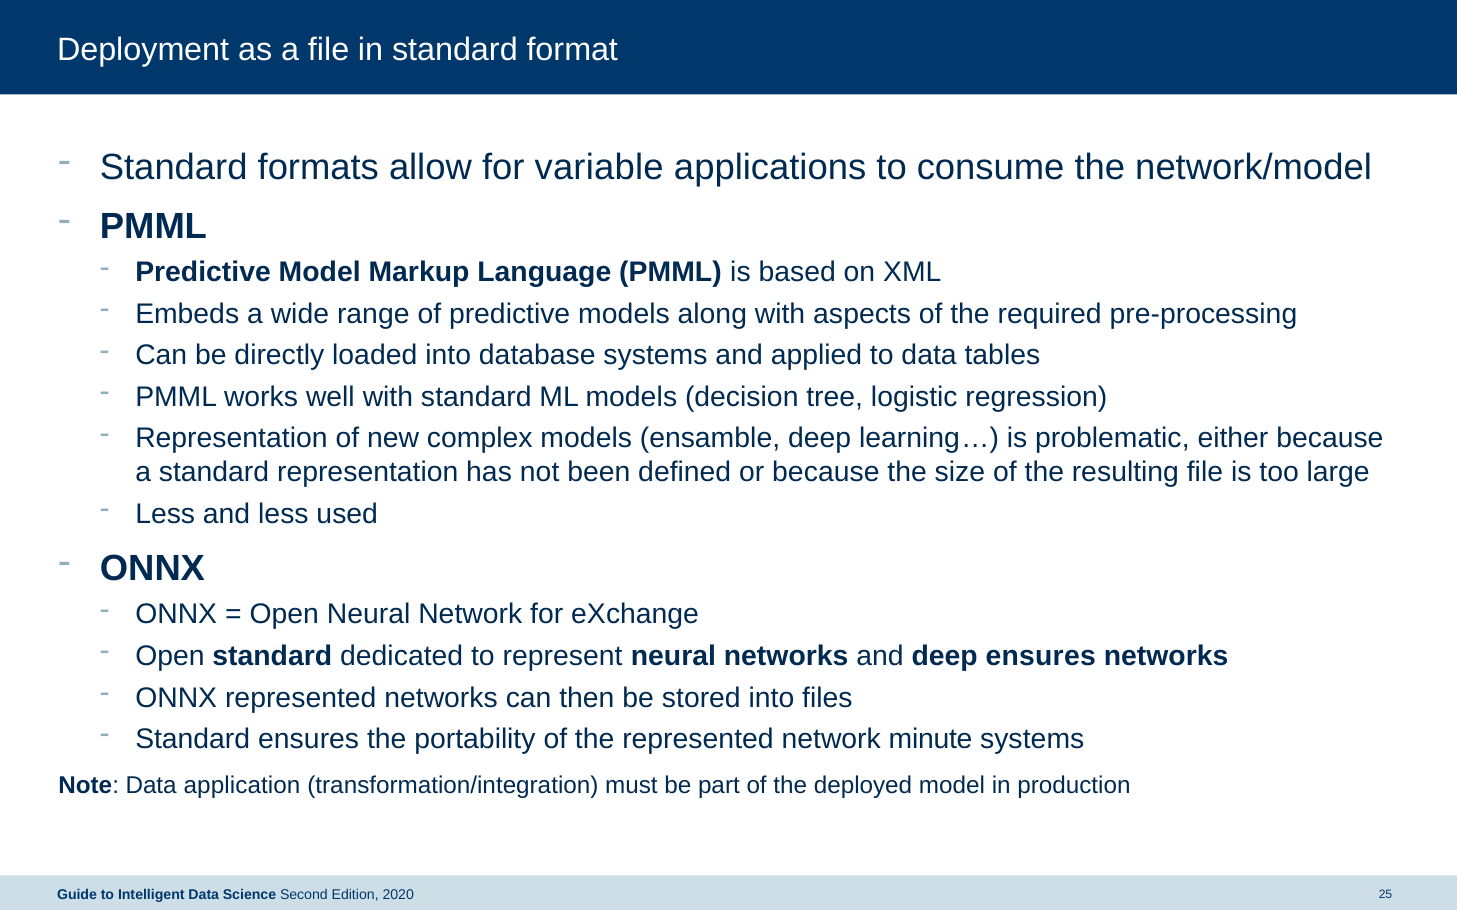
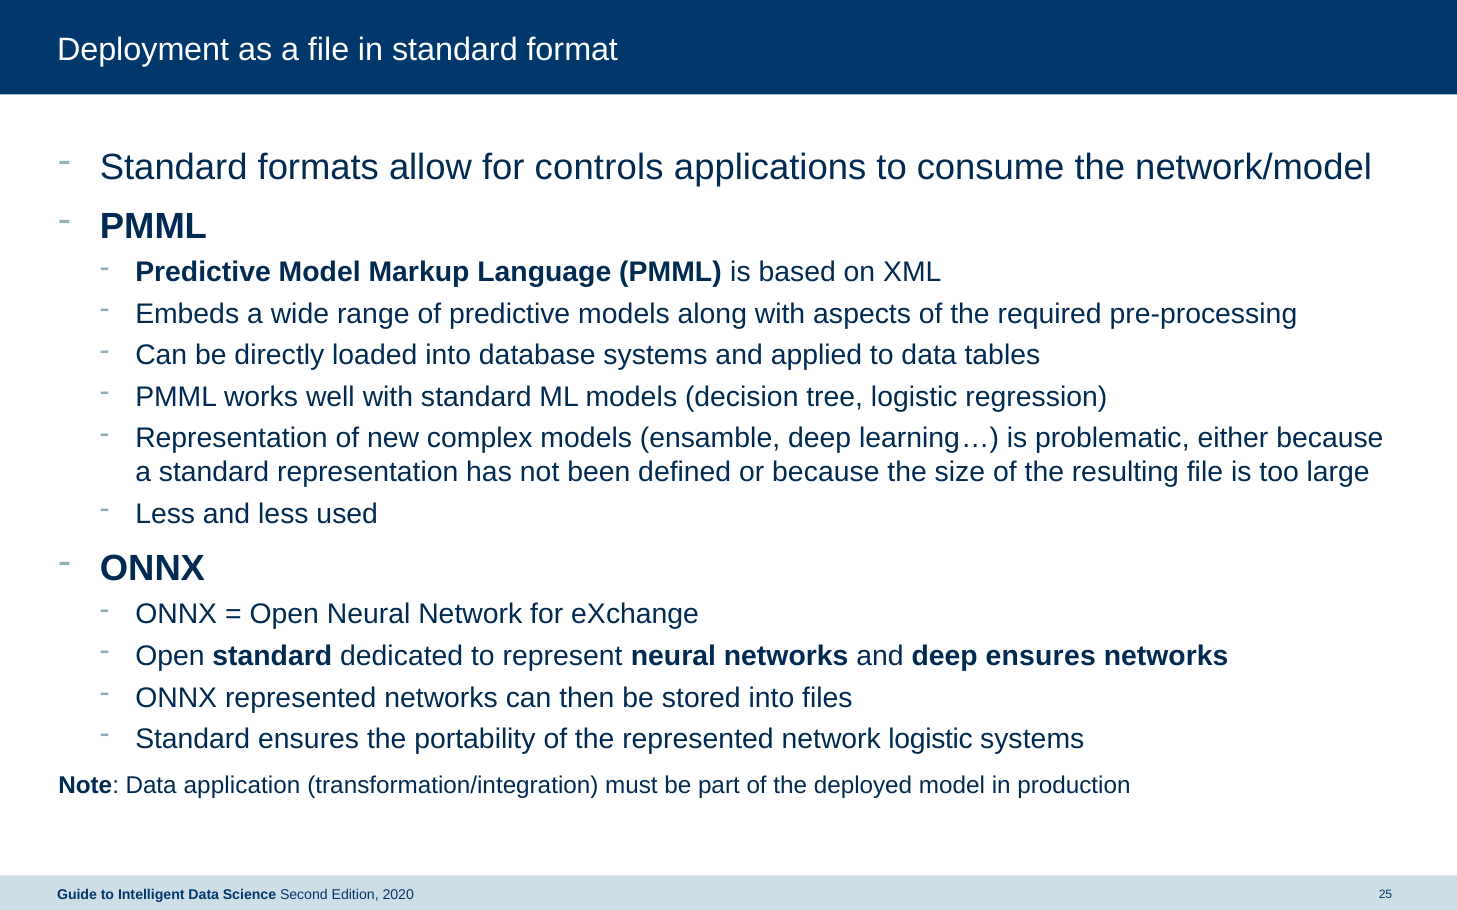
variable: variable -> controls
network minute: minute -> logistic
